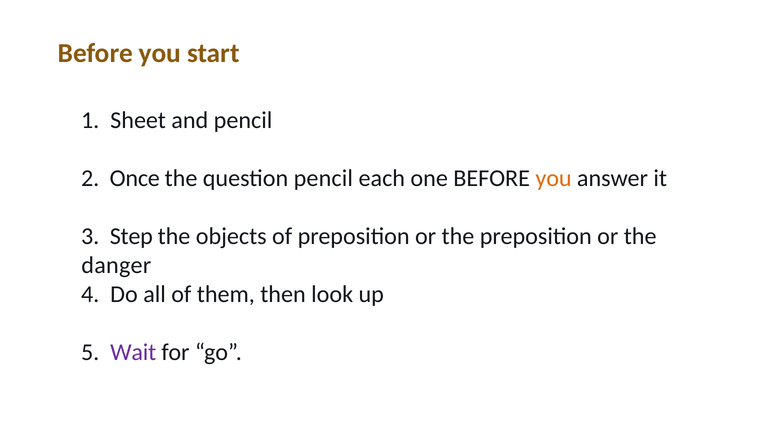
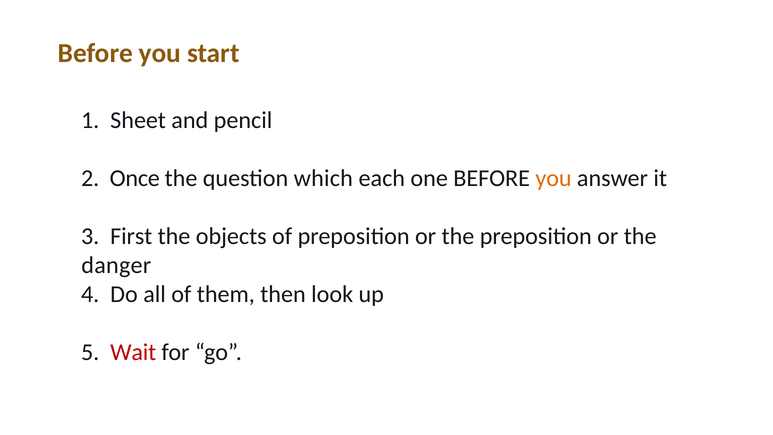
question pencil: pencil -> which
Step: Step -> First
Wait colour: purple -> red
